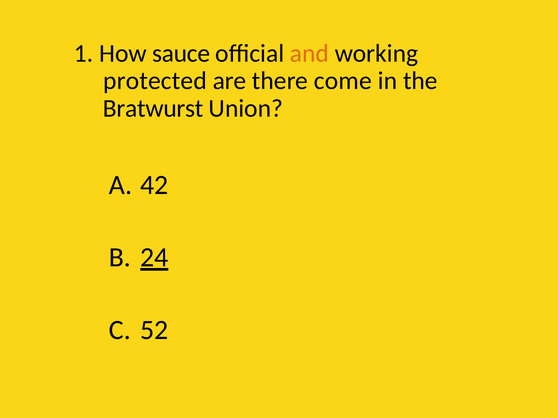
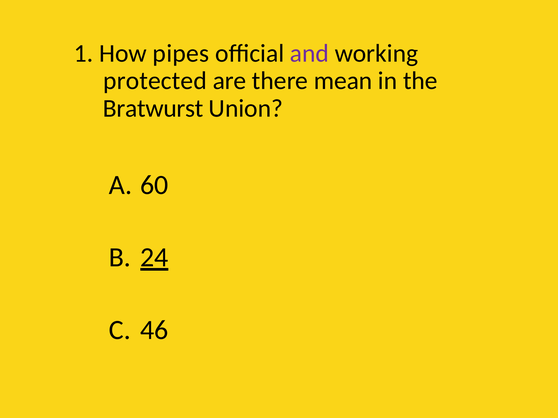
sauce: sauce -> pipes
and colour: orange -> purple
come: come -> mean
42: 42 -> 60
52: 52 -> 46
